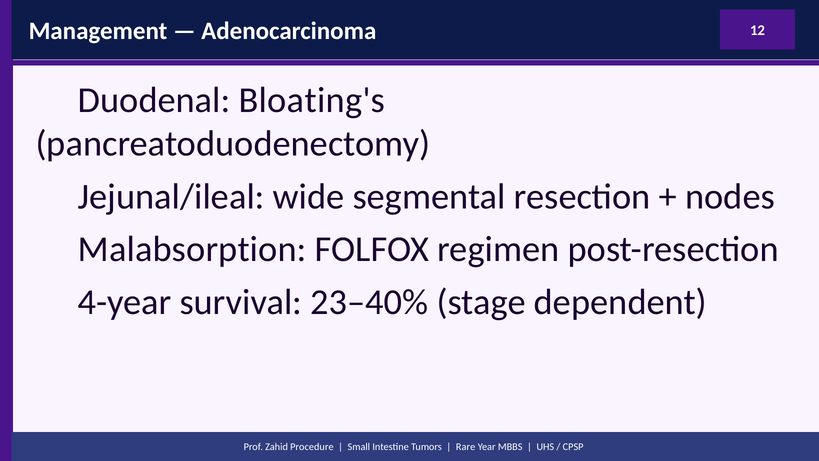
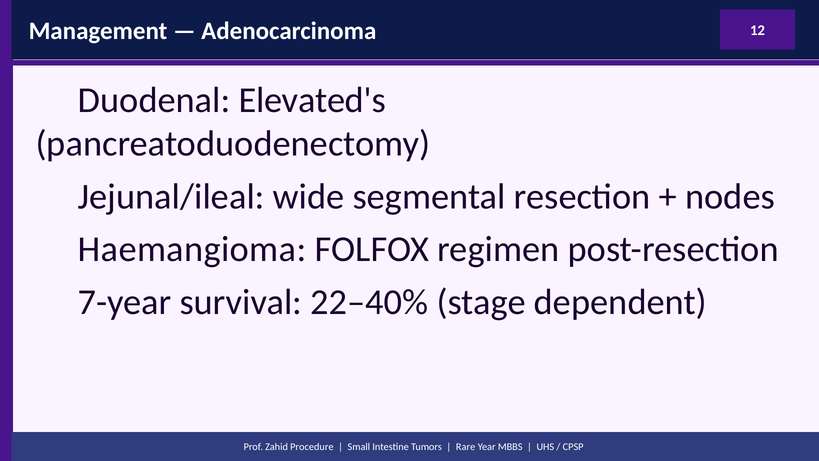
Bloating's: Bloating's -> Elevated's
Malabsorption: Malabsorption -> Haemangioma
4-year: 4-year -> 7-year
23–40%: 23–40% -> 22–40%
